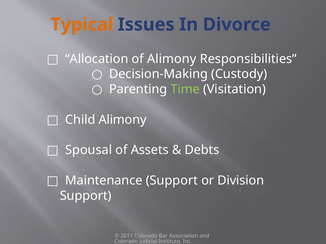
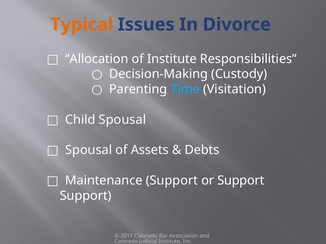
of Alimony: Alimony -> Institute
Time colour: light green -> light blue
Child Alimony: Alimony -> Spousal
or Division: Division -> Support
